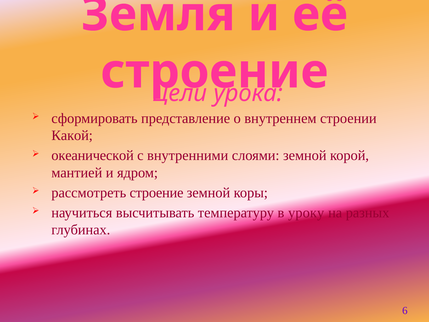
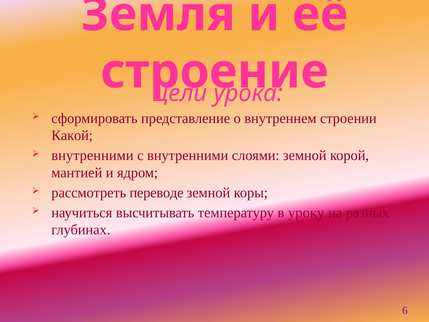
океанической at (93, 155): океанической -> внутренними
рассмотреть строение: строение -> переводе
